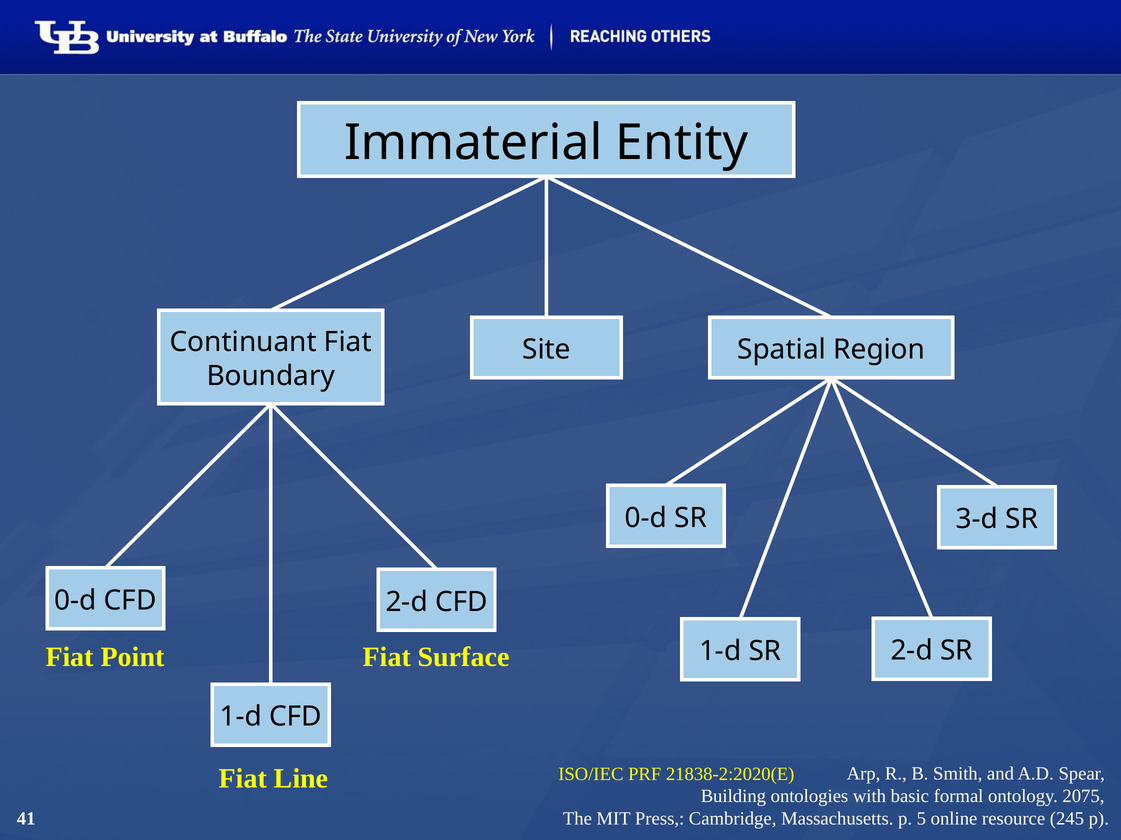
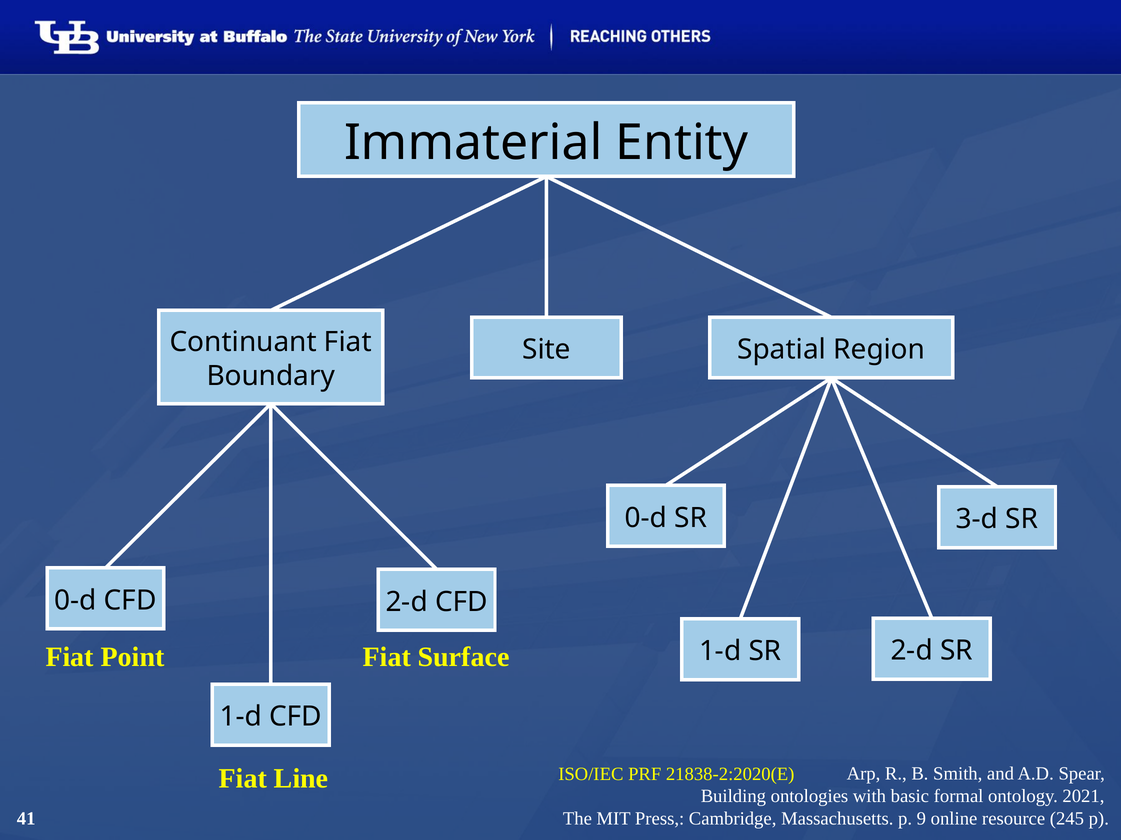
2075: 2075 -> 2021
5: 5 -> 9
